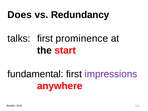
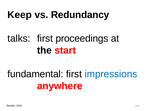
Does: Does -> Keep
prominence: prominence -> proceedings
impressions colour: purple -> blue
